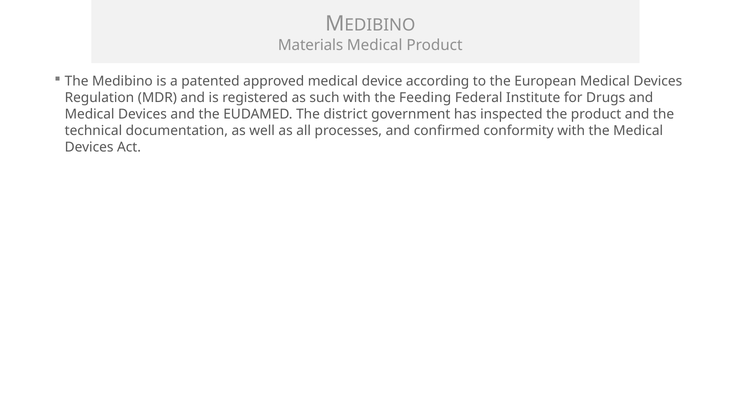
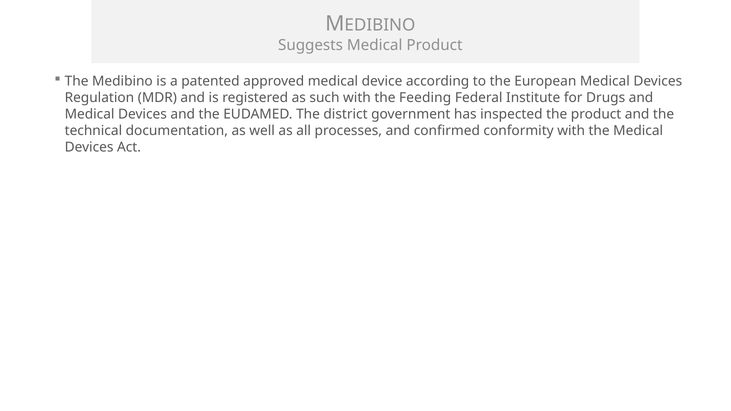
Materials: Materials -> Suggests
